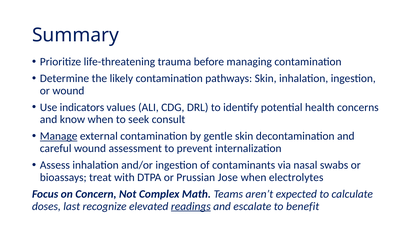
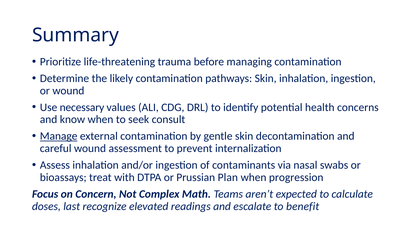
indicators: indicators -> necessary
Jose: Jose -> Plan
electrolytes: electrolytes -> progression
readings underline: present -> none
